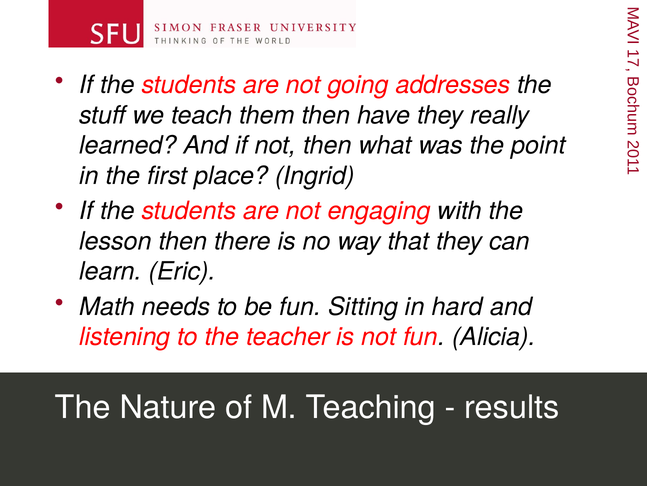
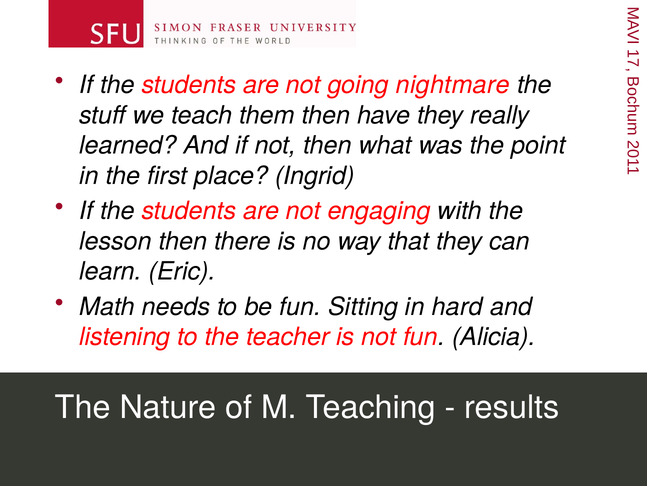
addresses: addresses -> nightmare
